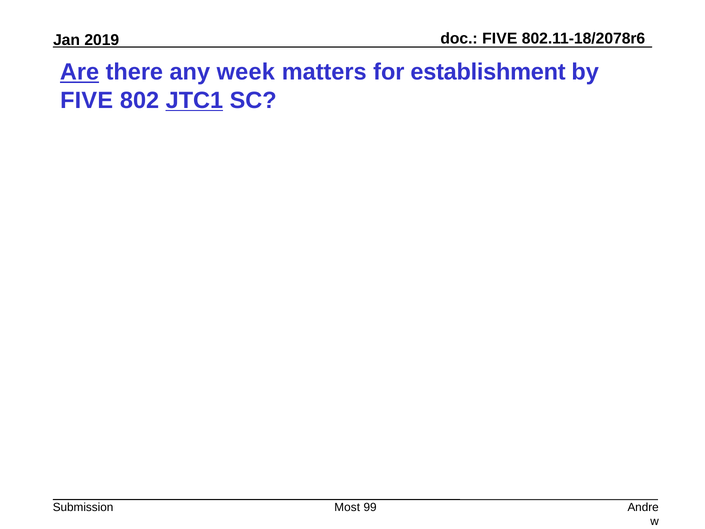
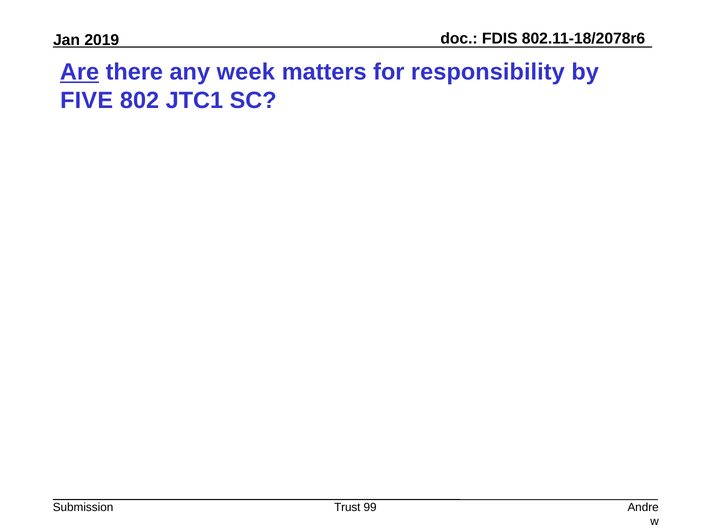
FIVE at (500, 39): FIVE -> FDIS
establishment: establishment -> responsibility
JTC1 underline: present -> none
Most: Most -> Trust
